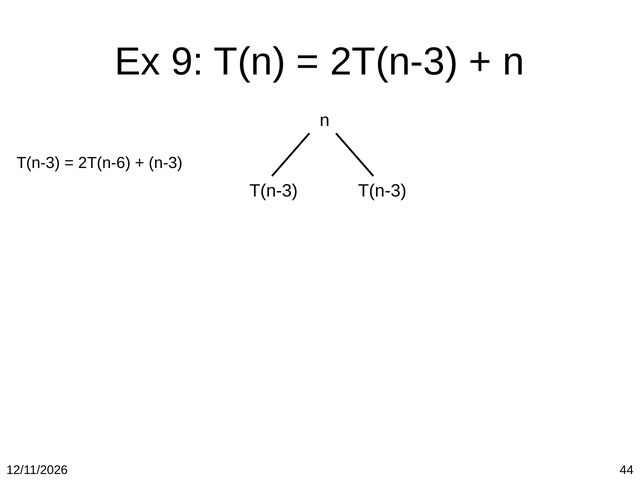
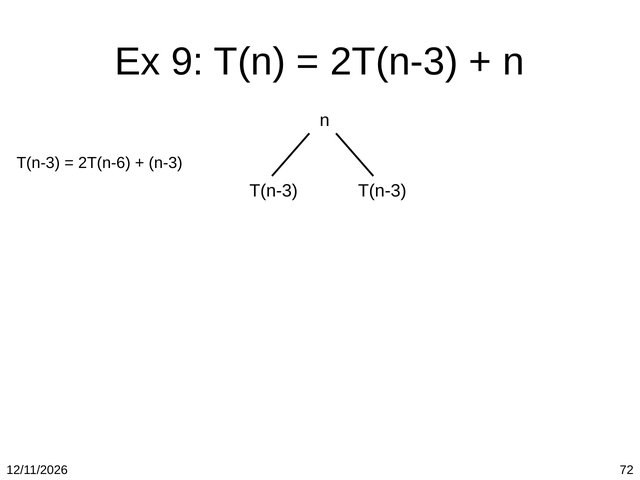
44: 44 -> 72
